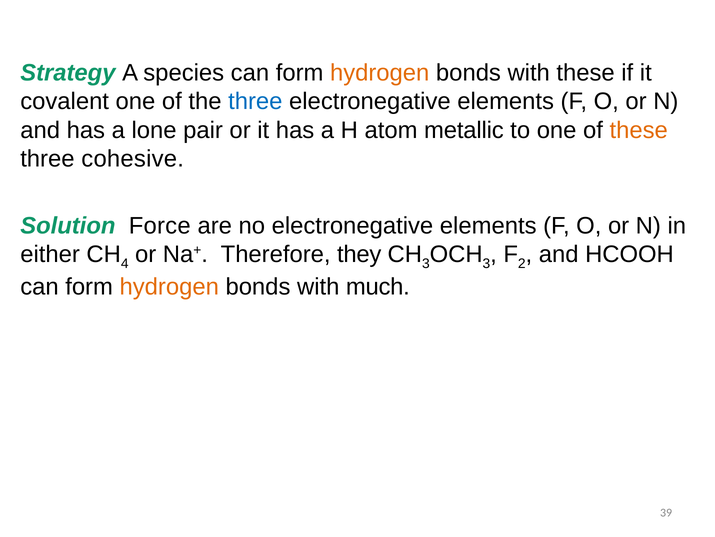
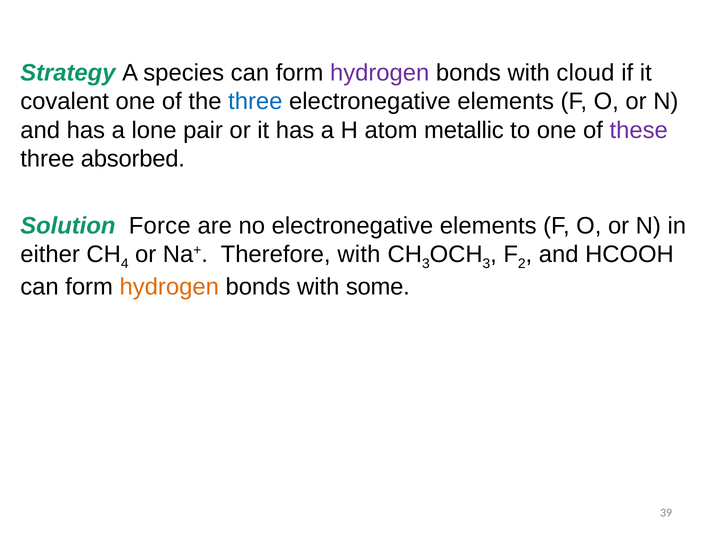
hydrogen at (380, 73) colour: orange -> purple
with these: these -> cloud
these at (639, 130) colour: orange -> purple
cohesive: cohesive -> absorbed
Therefore they: they -> with
much: much -> some
